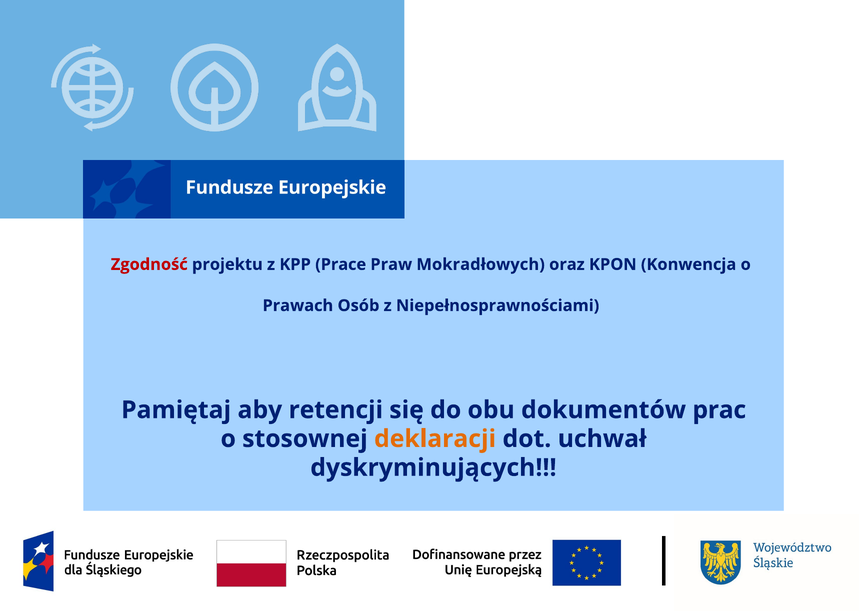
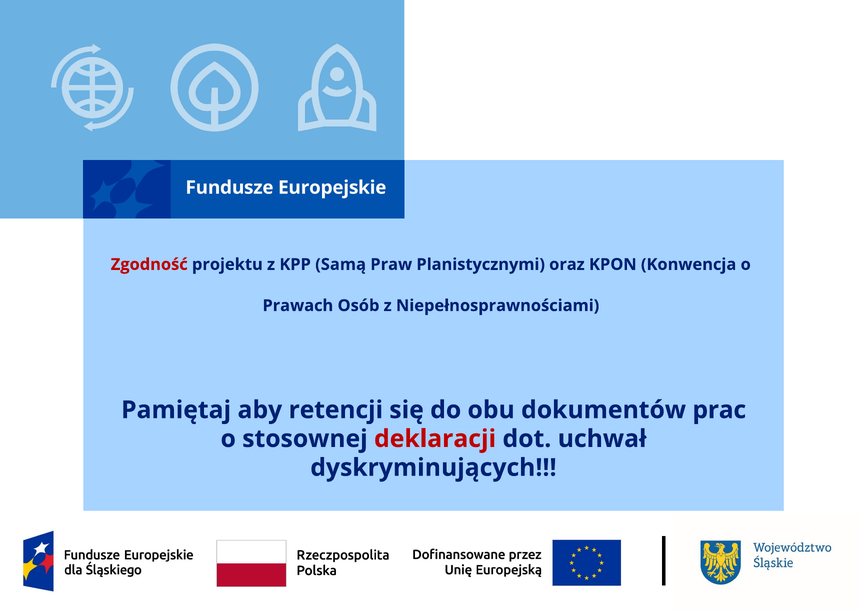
Prace: Prace -> Samą
Mokradłowych: Mokradłowych -> Planistycznymi
deklaracji colour: orange -> red
